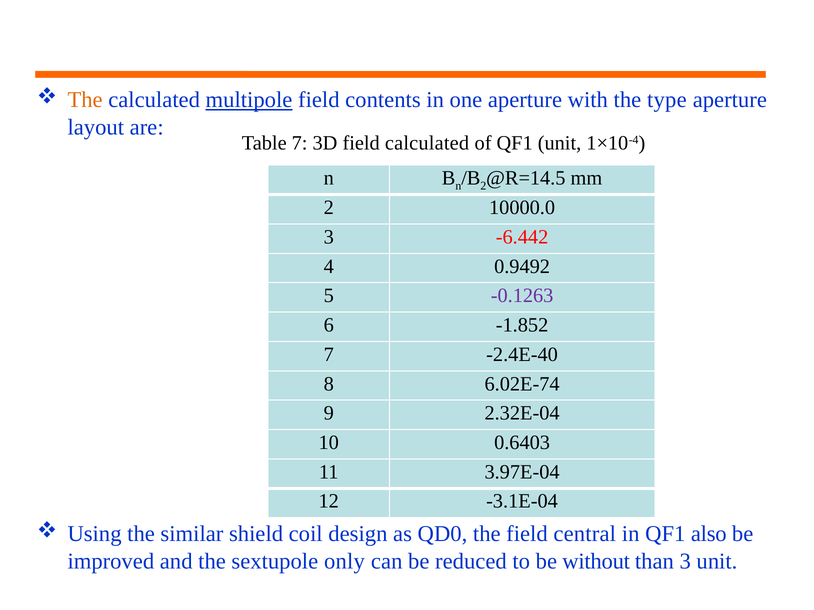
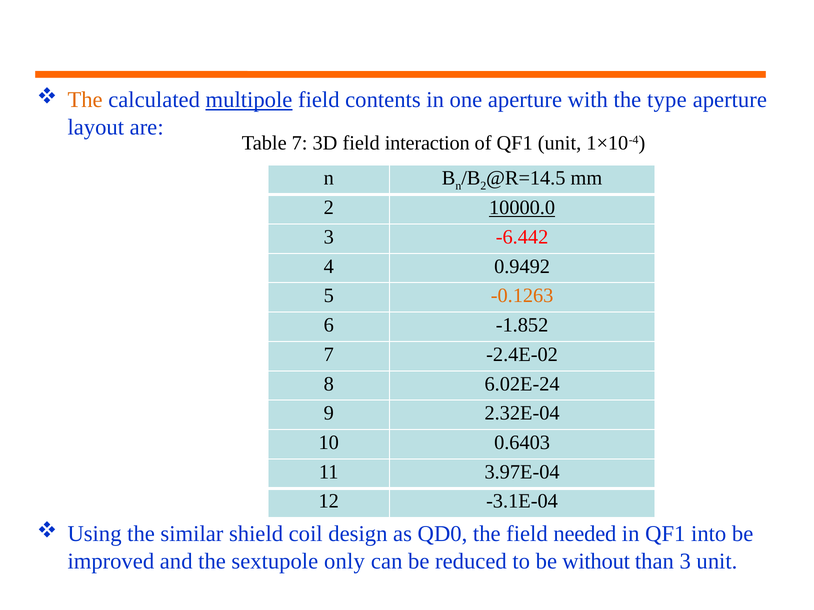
field calculated: calculated -> interaction
10000.0 underline: none -> present
-0.1263 colour: purple -> orange
-2.4E-40: -2.4E-40 -> -2.4E-02
6.02E-74: 6.02E-74 -> 6.02E-24
central: central -> needed
also: also -> into
